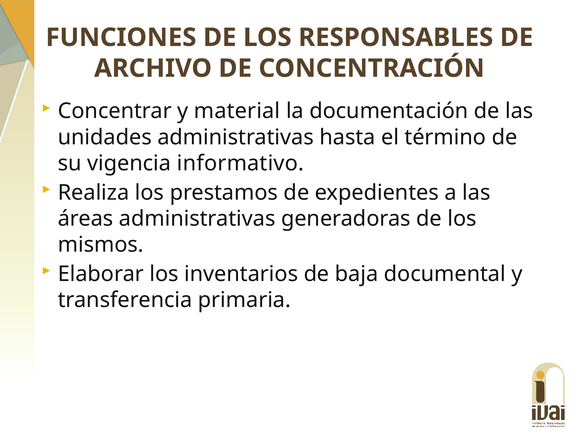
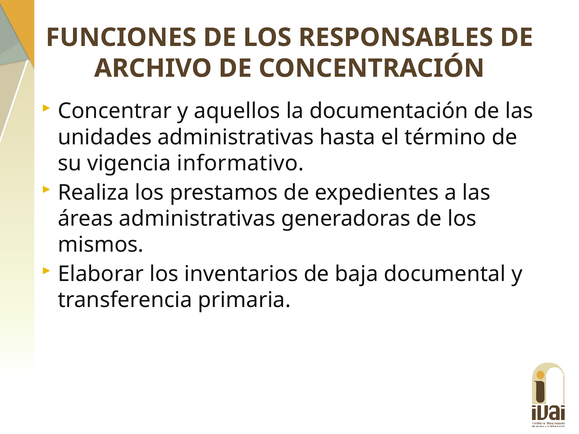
material: material -> aquellos
